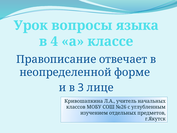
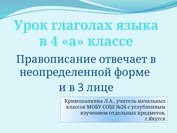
вопросы: вопросы -> глаголах
